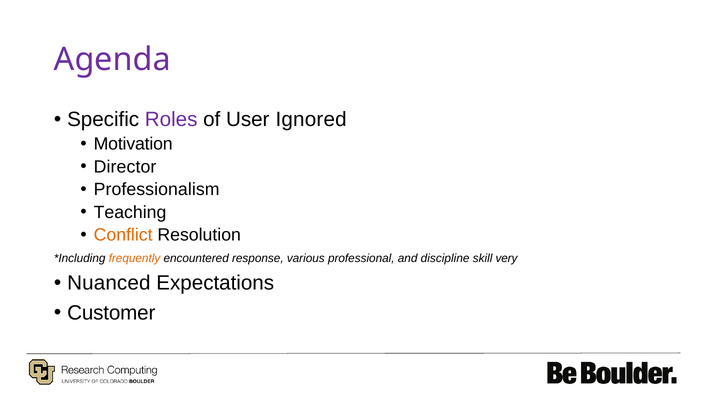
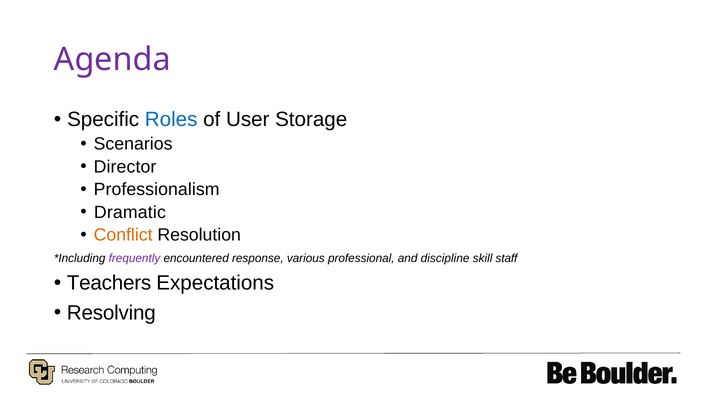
Roles colour: purple -> blue
Ignored: Ignored -> Storage
Motivation: Motivation -> Scenarios
Teaching: Teaching -> Dramatic
frequently colour: orange -> purple
very: very -> staff
Nuanced: Nuanced -> Teachers
Customer: Customer -> Resolving
